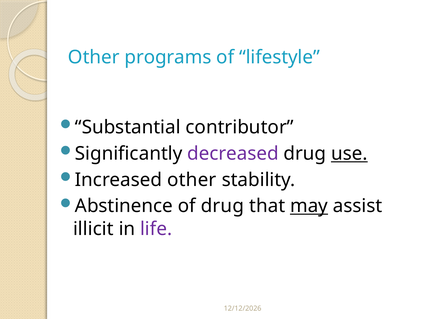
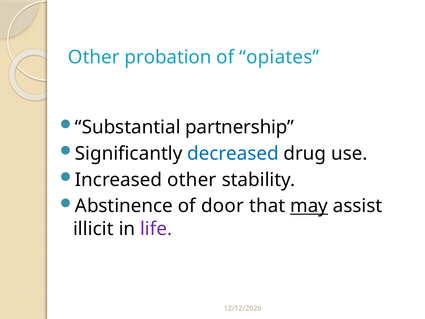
programs: programs -> probation
lifestyle: lifestyle -> opiates
contributor: contributor -> partnership
decreased colour: purple -> blue
use underline: present -> none
of drug: drug -> door
